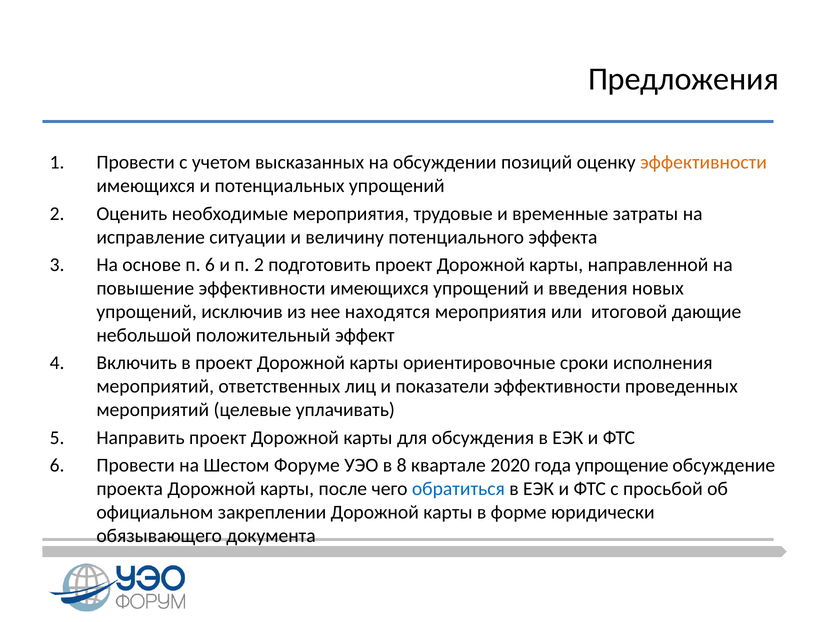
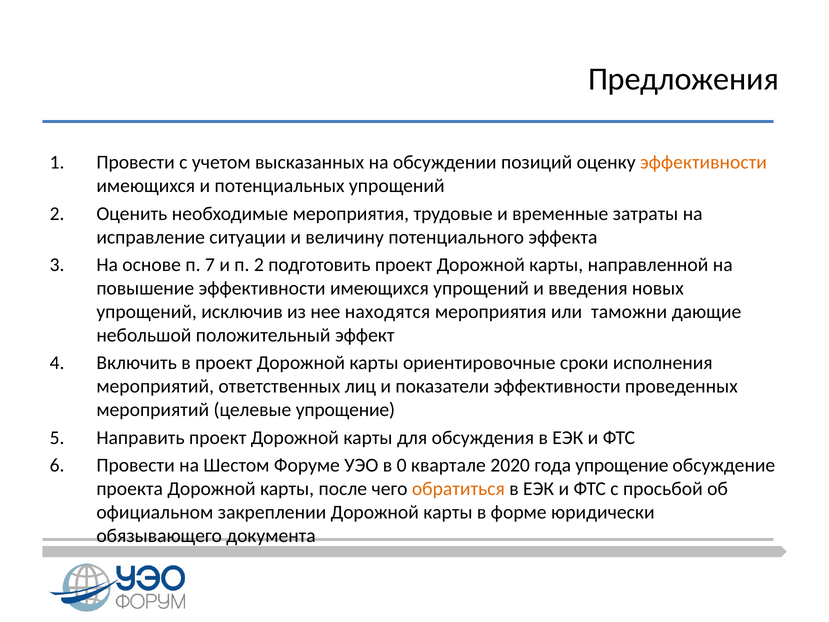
п 6: 6 -> 7
итоговой: итоговой -> таможни
целевые уплачивать: уплачивать -> упрощение
8: 8 -> 0
обратиться colour: blue -> orange
